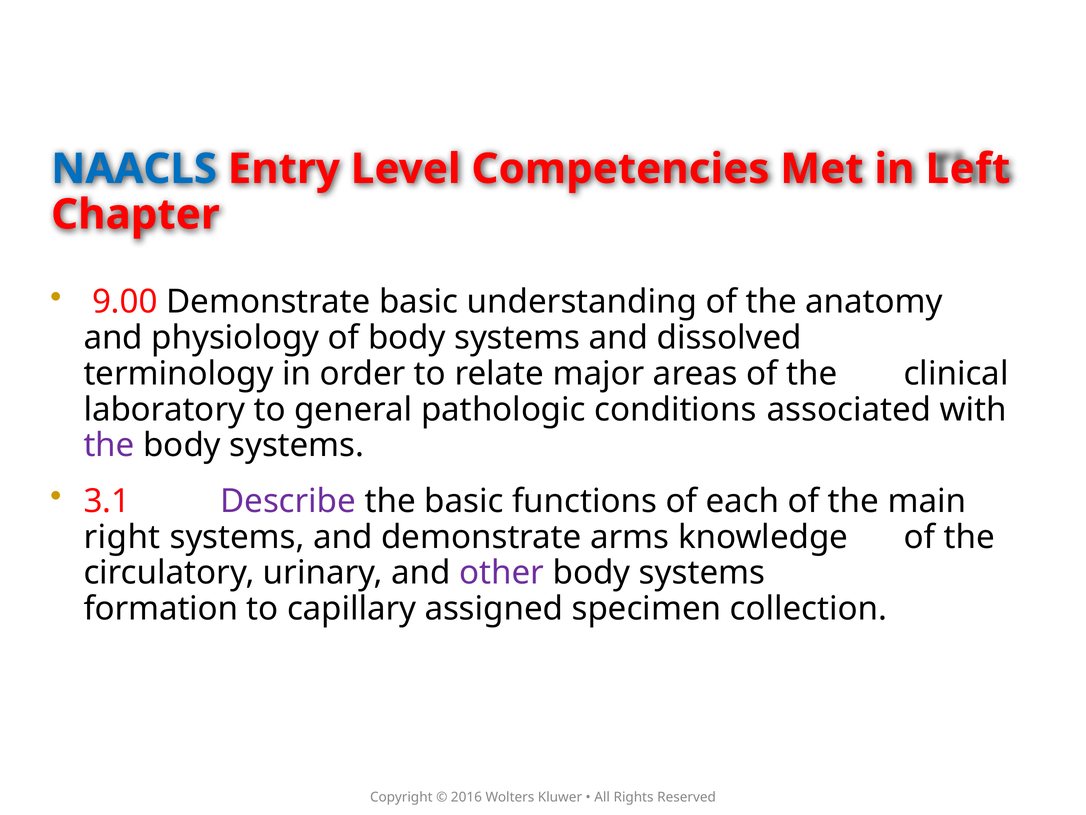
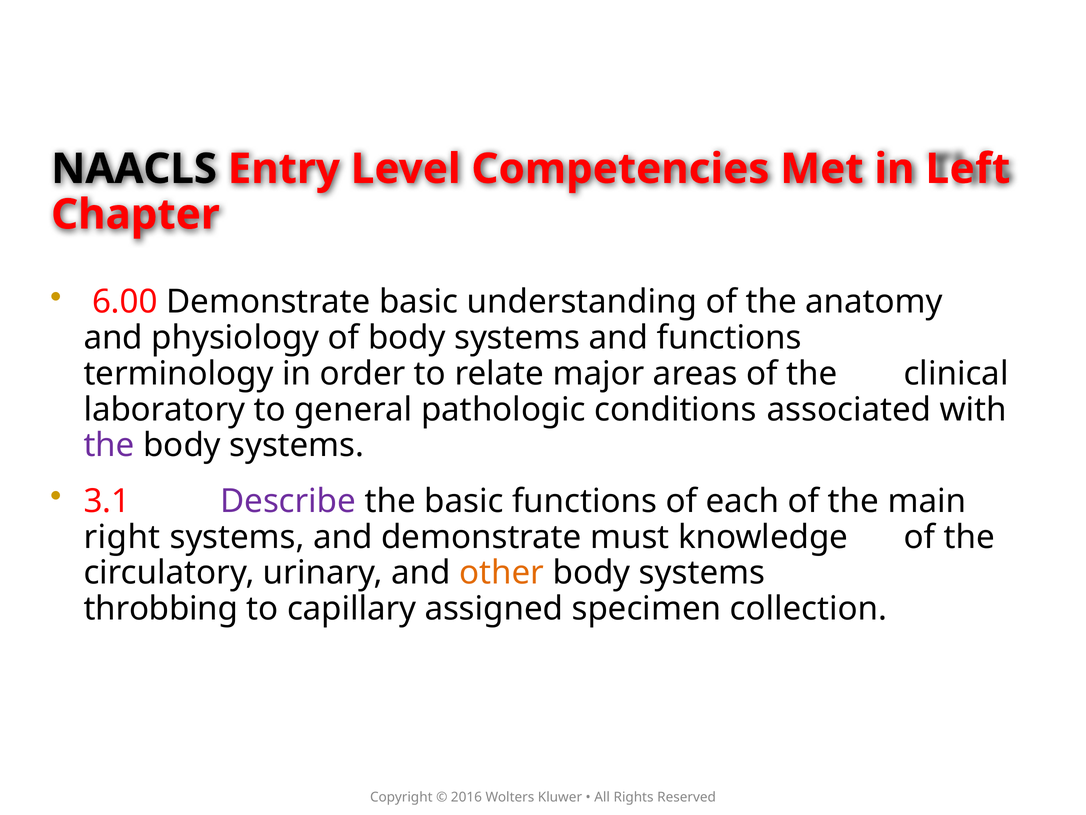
NAACLS colour: blue -> black
9.00: 9.00 -> 6.00
and dissolved: dissolved -> functions
arms: arms -> must
other colour: purple -> orange
formation: formation -> throbbing
